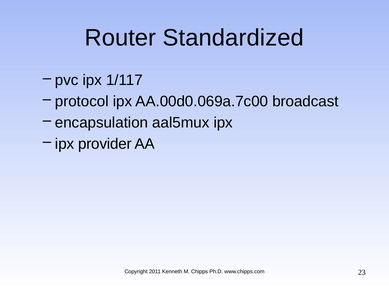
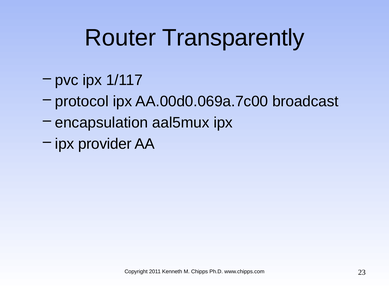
Standardized: Standardized -> Transparently
